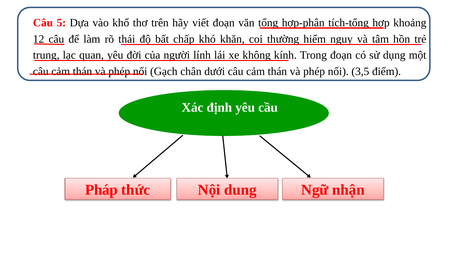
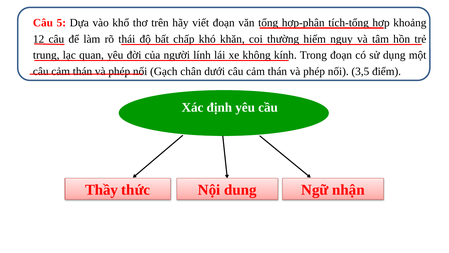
Pháp: Pháp -> Thầy
